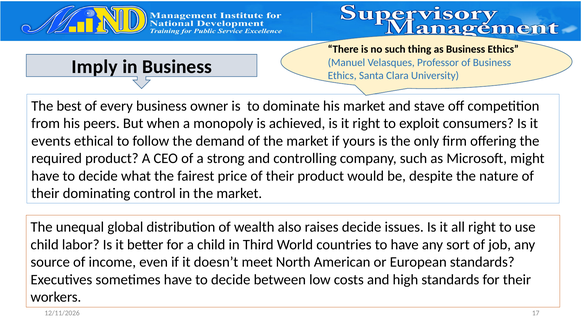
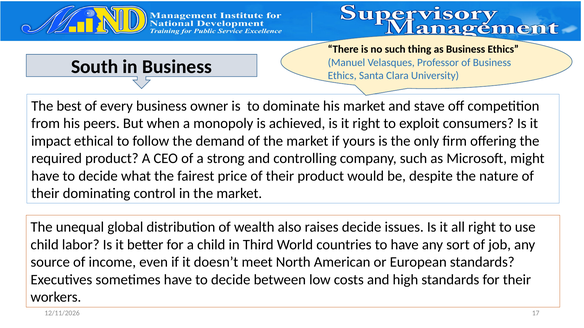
Imply: Imply -> South
events: events -> impact
